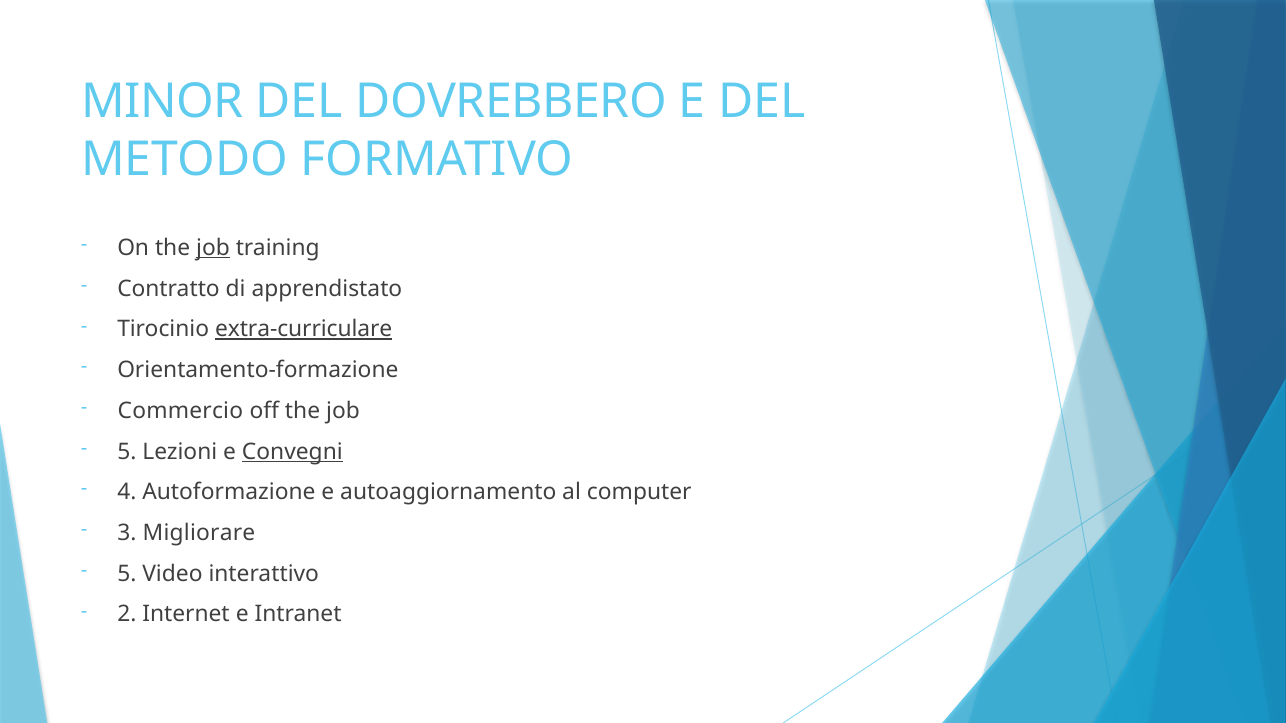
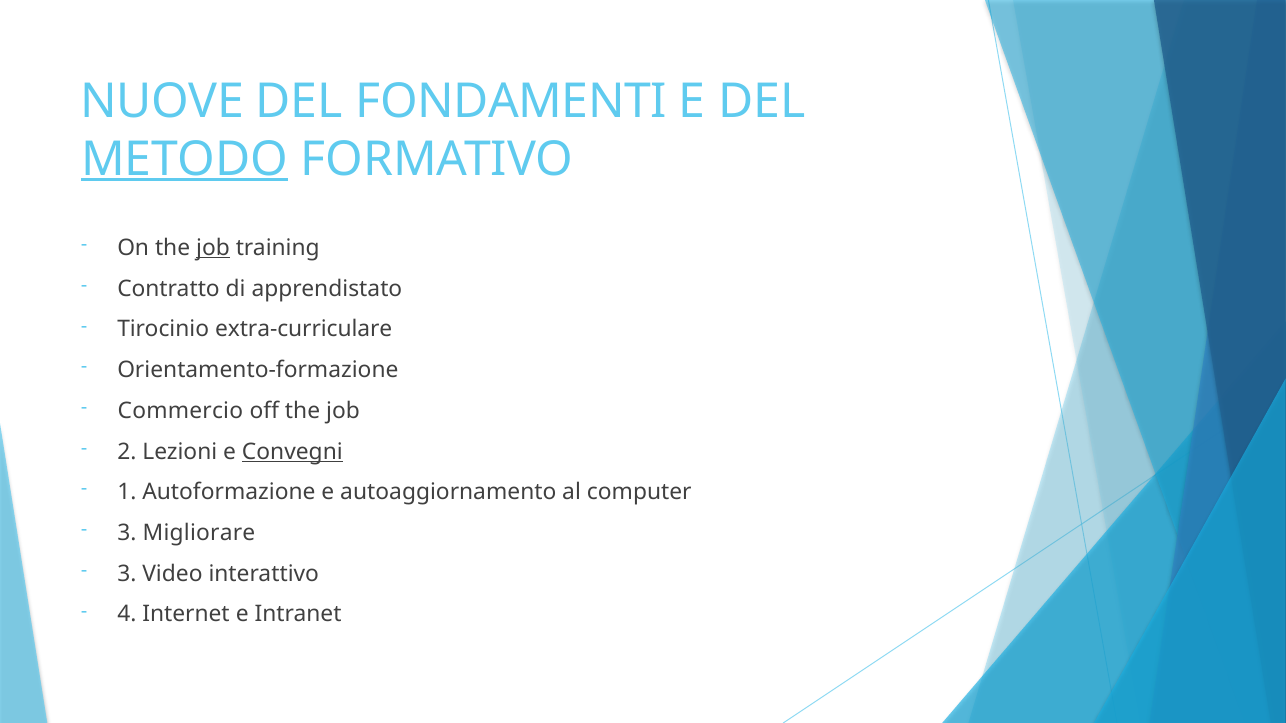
MINOR: MINOR -> NUOVE
DOVREBBERO: DOVREBBERO -> FONDAMENTI
METODO underline: none -> present
extra-curriculare underline: present -> none
5 at (127, 452): 5 -> 2
4: 4 -> 1
5 at (127, 574): 5 -> 3
2: 2 -> 4
